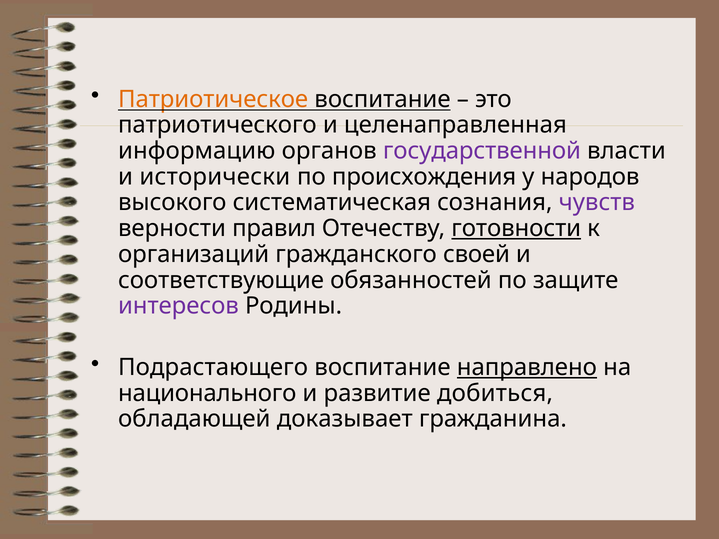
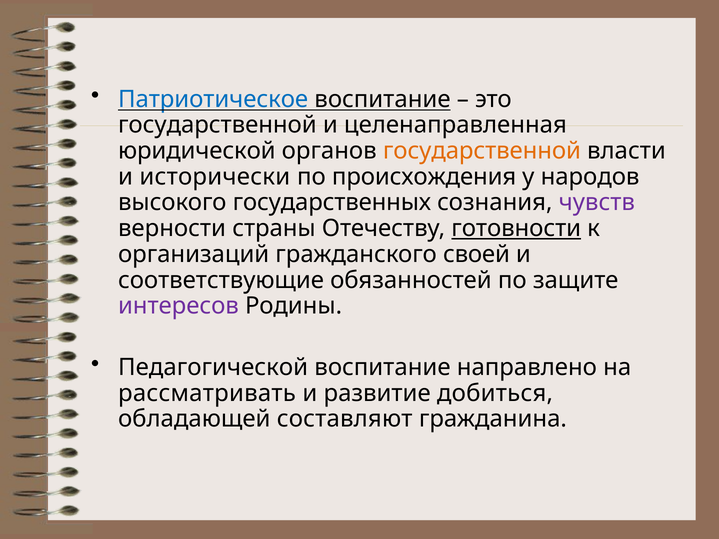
Патриотическое colour: orange -> blue
патриотического at (217, 125): патриотического -> государственной
информацию: информацию -> юридической
государственной at (482, 151) colour: purple -> orange
систематическая: систематическая -> государственных
правил: правил -> страны
Подрастающего: Подрастающего -> Педагогической
направлено underline: present -> none
национального: национального -> рассматривать
доказывает: доказывает -> составляют
